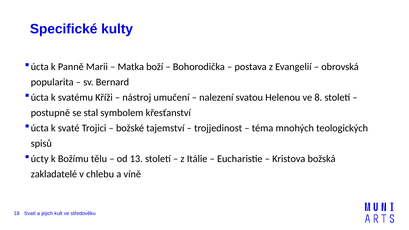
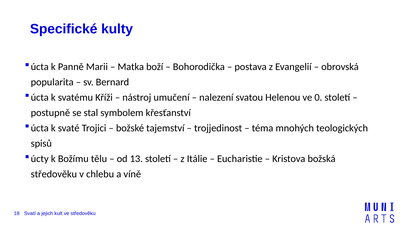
8: 8 -> 0
zakladatelé at (54, 174): zakladatelé -> středověku
